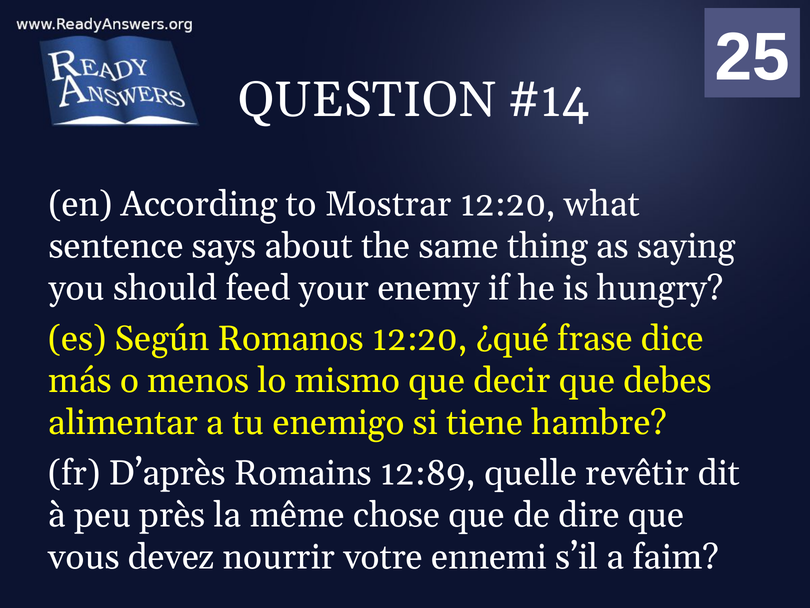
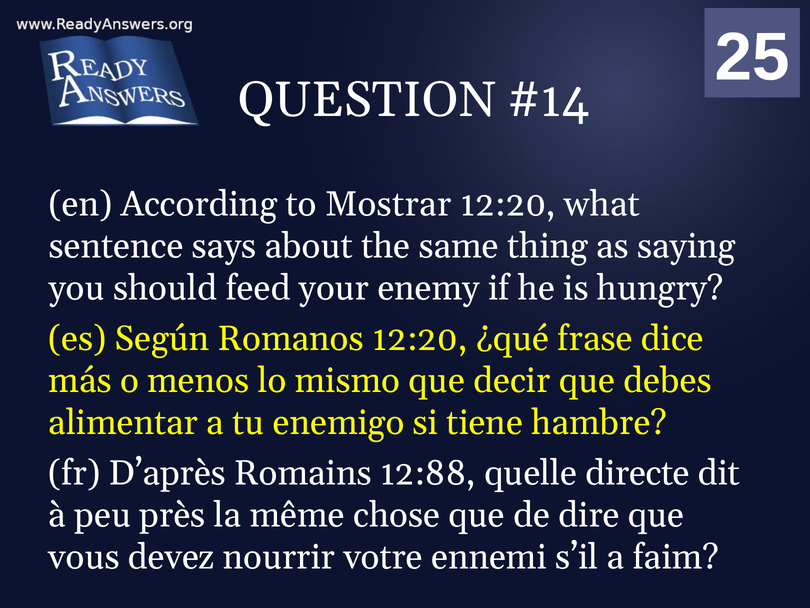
12:89: 12:89 -> 12:88
revêtir: revêtir -> directe
